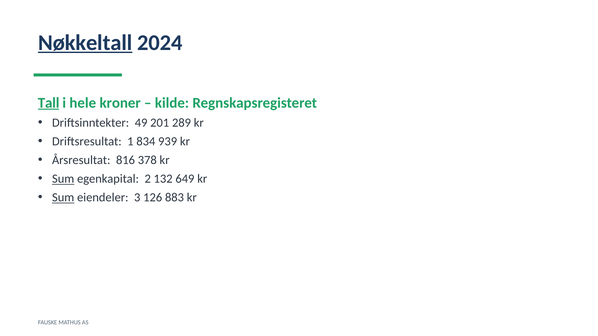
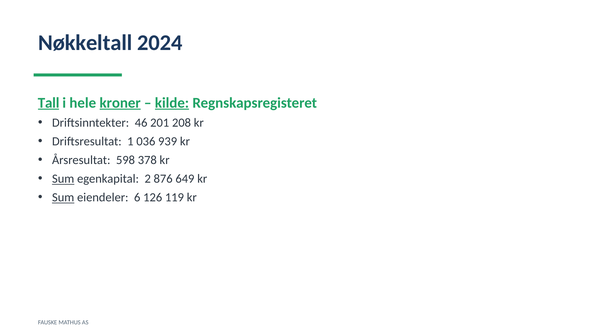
Nøkkeltall underline: present -> none
kroner underline: none -> present
kilde underline: none -> present
49: 49 -> 46
289: 289 -> 208
834: 834 -> 036
816: 816 -> 598
132: 132 -> 876
3: 3 -> 6
883: 883 -> 119
